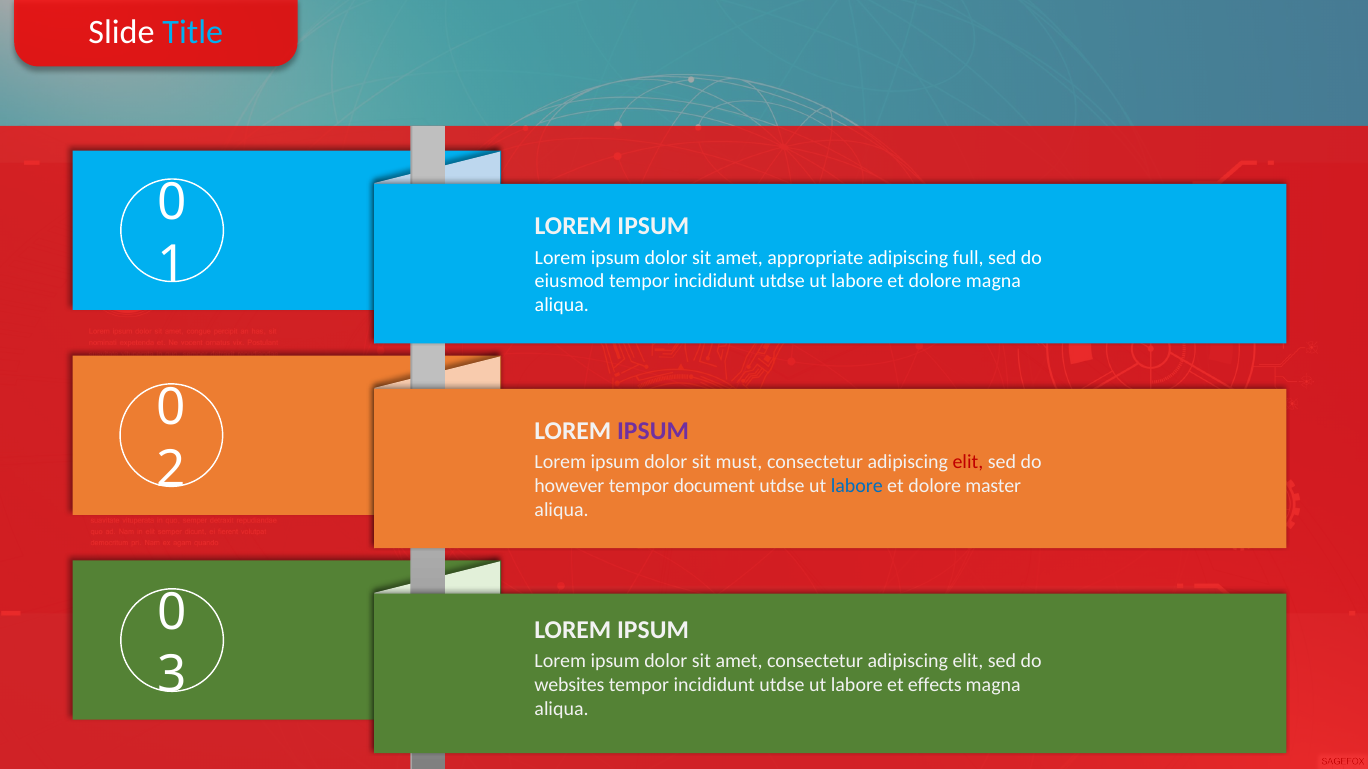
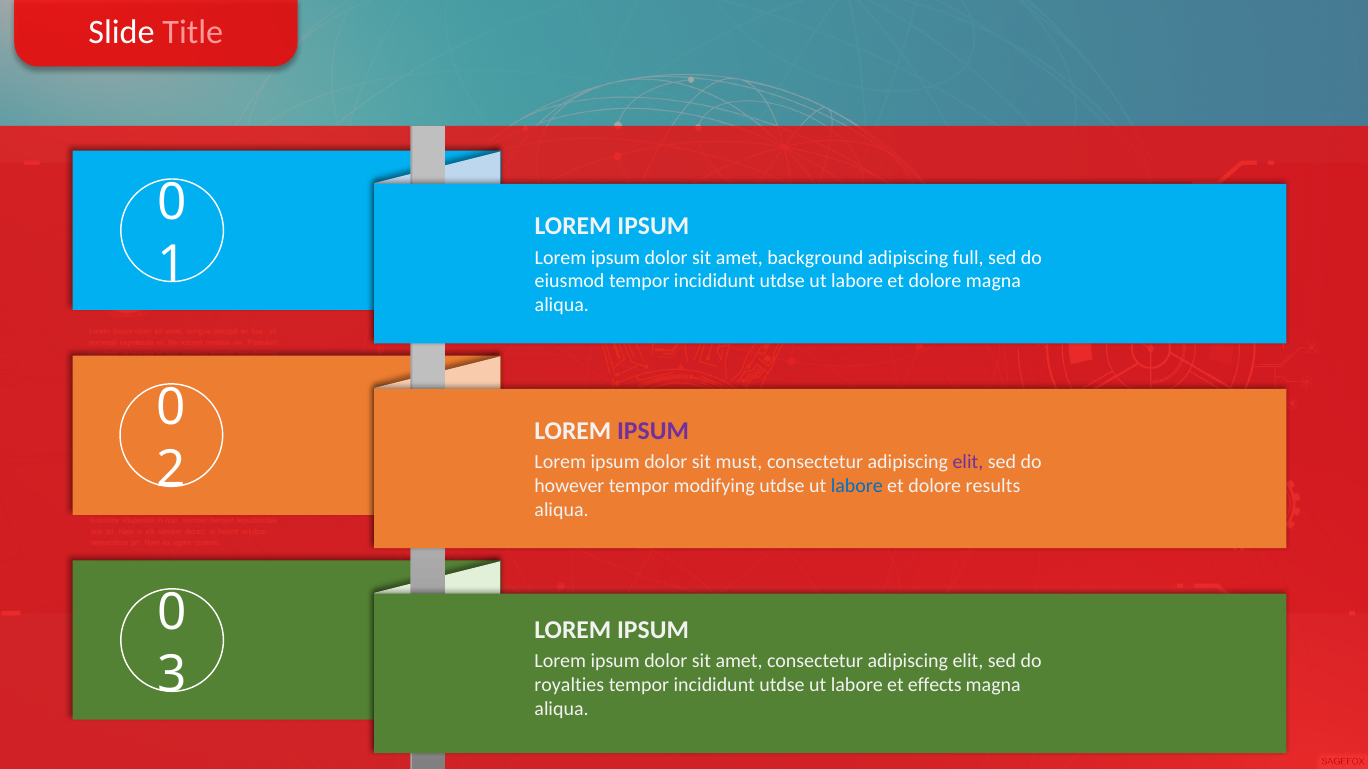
Title colour: light blue -> pink
appropriate: appropriate -> background
elit at (968, 463) colour: red -> purple
document: document -> modifying
master: master -> results
websites: websites -> royalties
